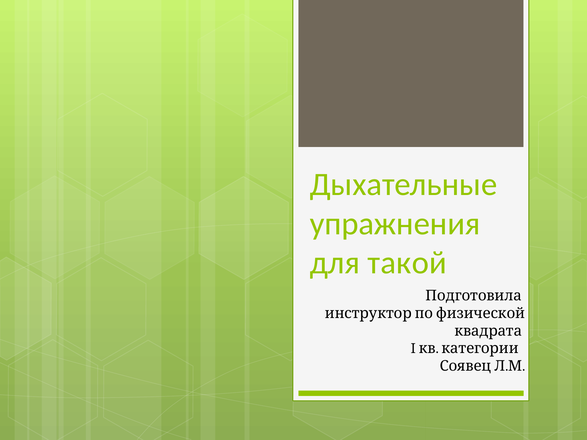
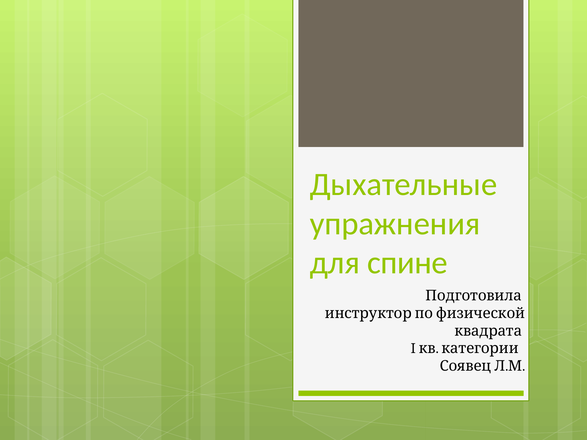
такой: такой -> спине
